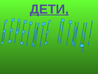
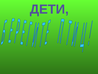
ДЕТИ underline: present -> none
